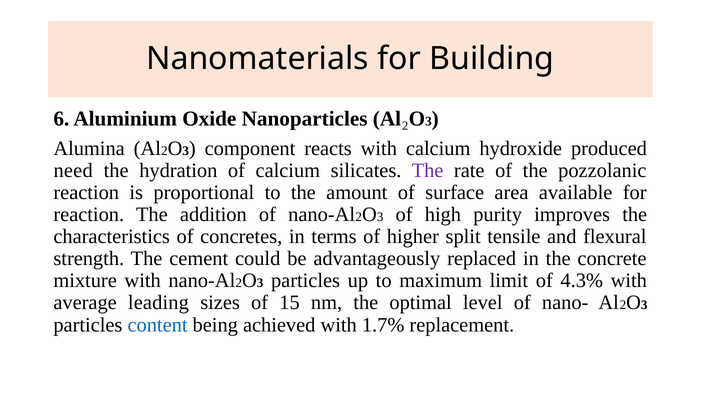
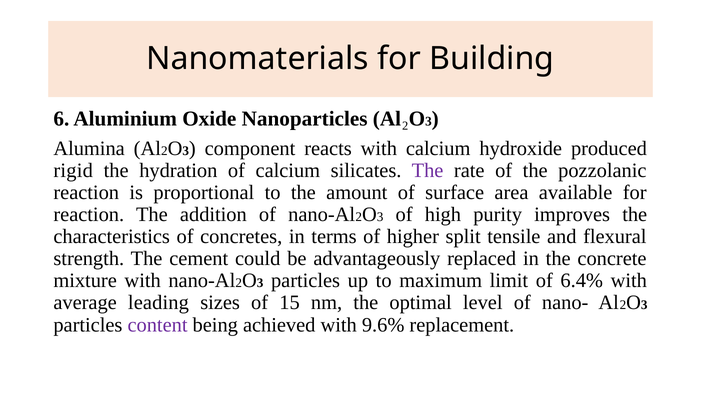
need: need -> rigid
4.3%: 4.3% -> 6.4%
content colour: blue -> purple
1.7%: 1.7% -> 9.6%
